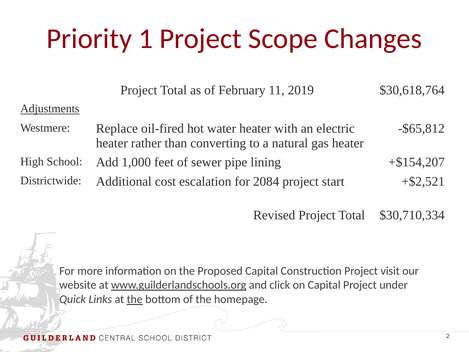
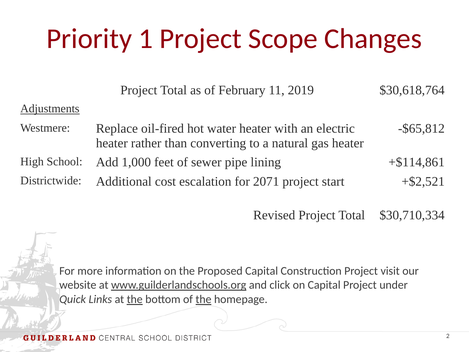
+$154,207: +$154,207 -> +$114,861
2084: 2084 -> 2071
the at (203, 299) underline: none -> present
